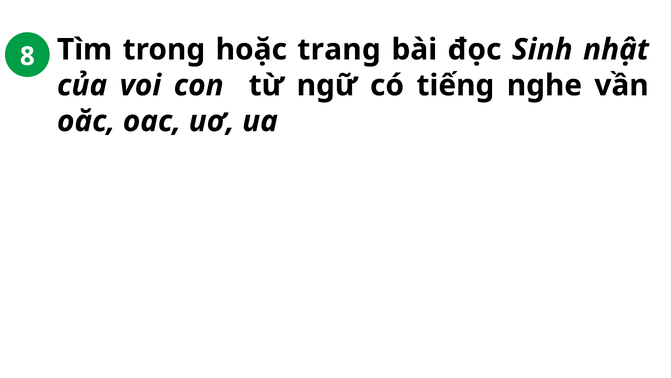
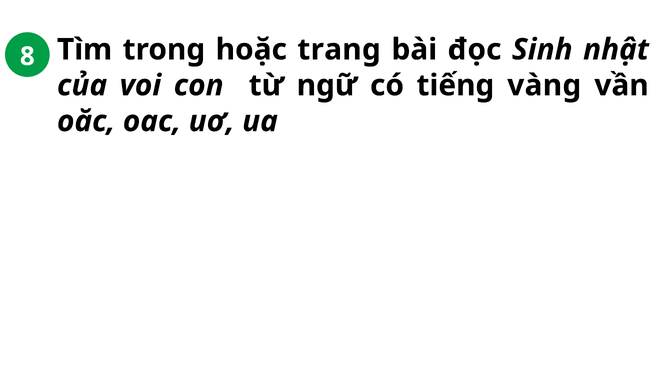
nghe: nghe -> vàng
